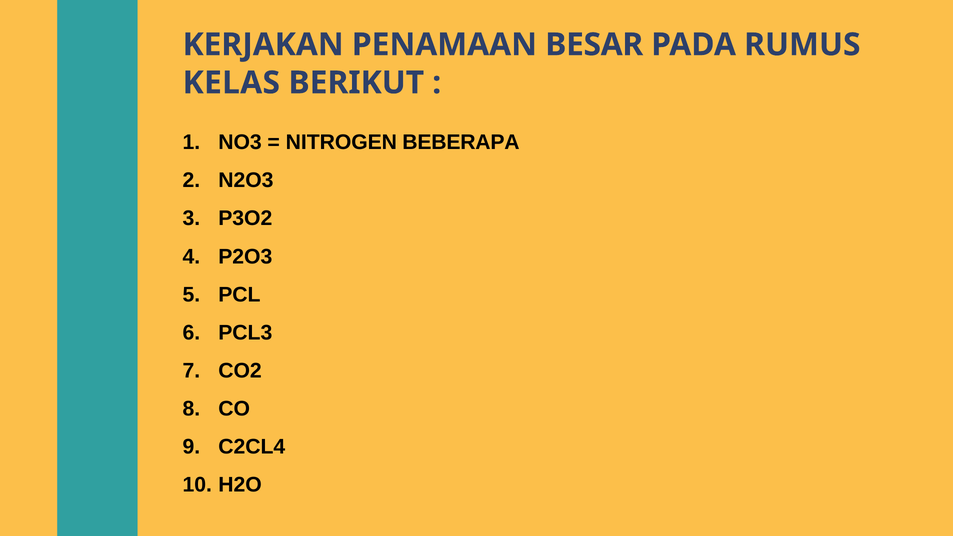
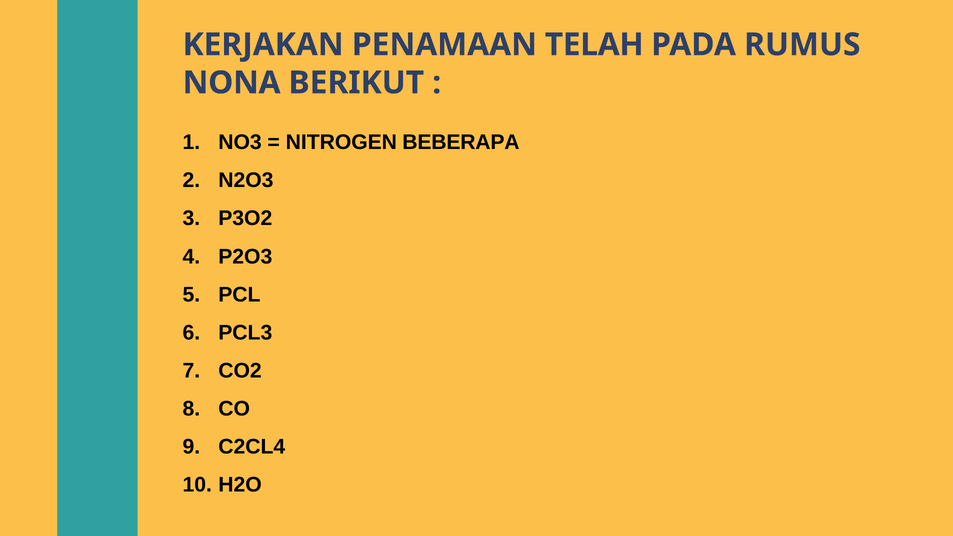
BESAR: BESAR -> TELAH
KELAS: KELAS -> NONA
